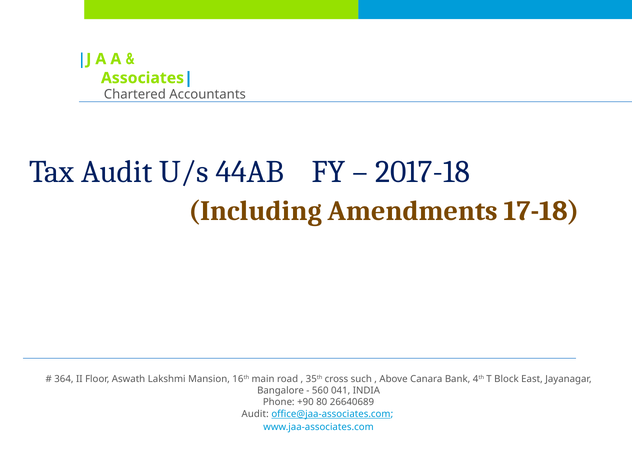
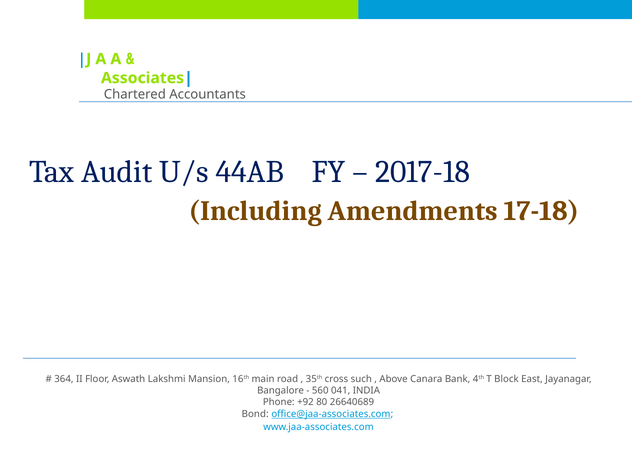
+90: +90 -> +92
Audit at (255, 414): Audit -> Bond
